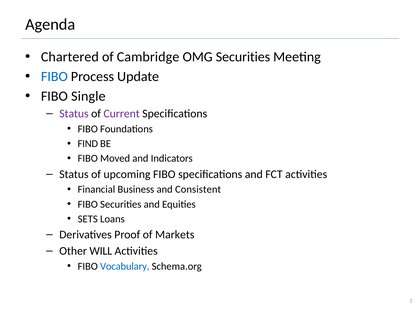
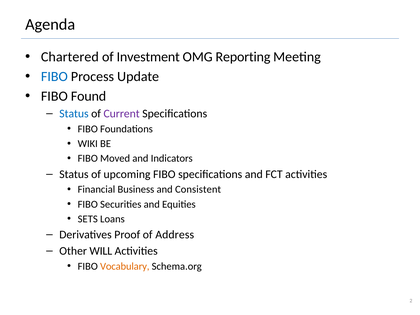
Cambridge: Cambridge -> Investment
OMG Securities: Securities -> Reporting
Single: Single -> Found
Status at (74, 114) colour: purple -> blue
FIND: FIND -> WIKI
Markets: Markets -> Address
Vocabulary colour: blue -> orange
